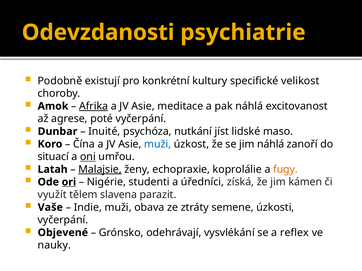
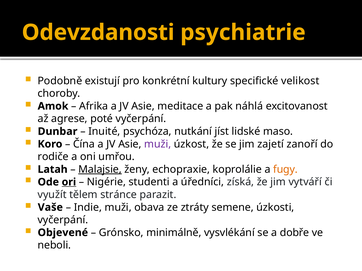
Afrika underline: present -> none
muži at (158, 144) colour: blue -> purple
jim náhlá: náhlá -> zajetí
situací: situací -> rodiče
oni underline: present -> none
kámen: kámen -> vytváří
slavena: slavena -> stránce
odehrávají: odehrávají -> minimálně
reflex: reflex -> dobře
nauky: nauky -> neboli
